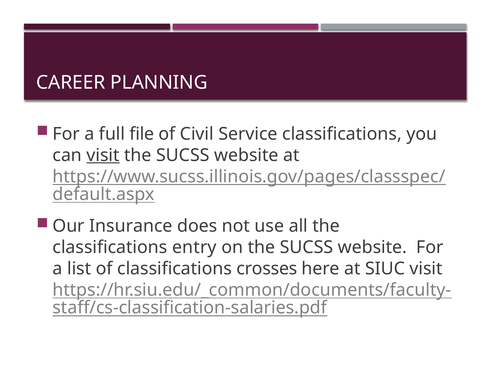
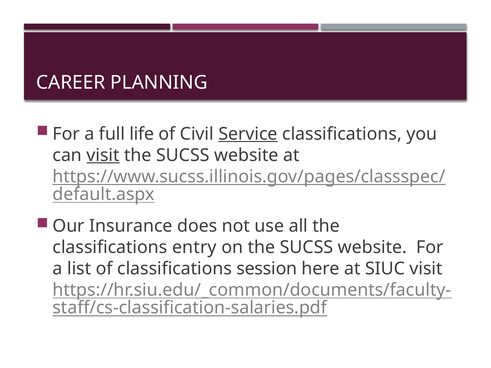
file: file -> life
Service underline: none -> present
crosses: crosses -> session
